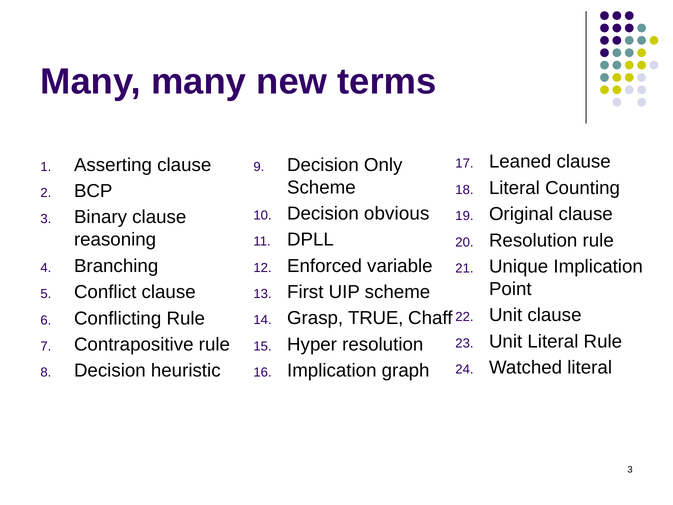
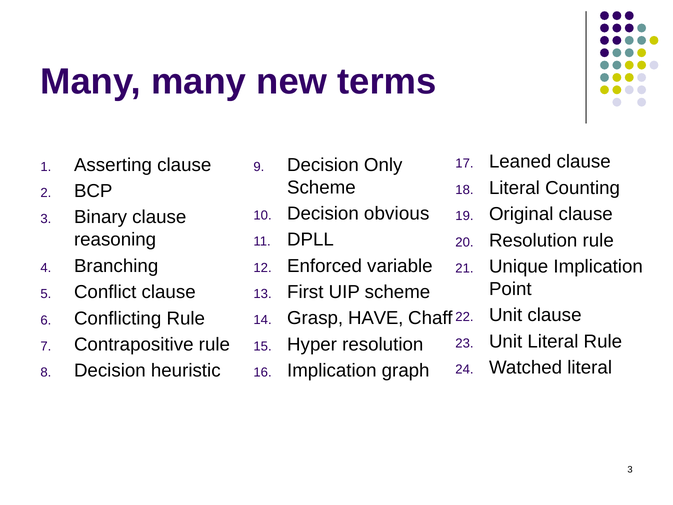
TRUE: TRUE -> HAVE
